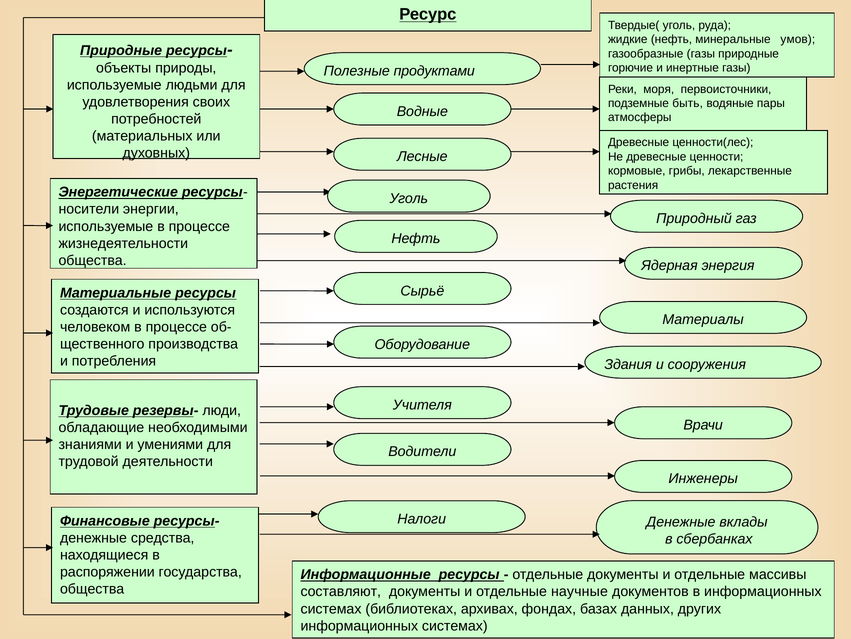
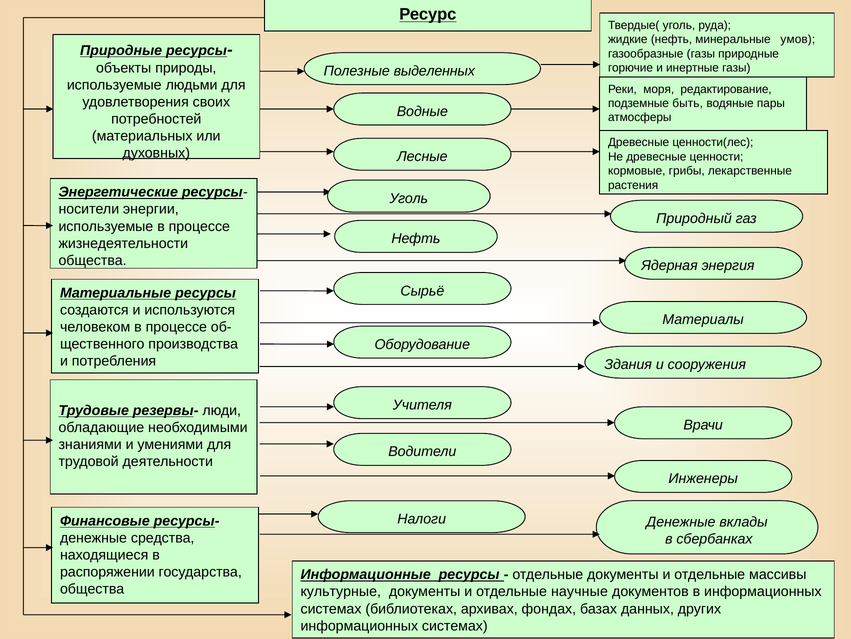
продуктами: продуктами -> выделенных
первоисточники: первоисточники -> редактирование
составляют: составляют -> культурные
